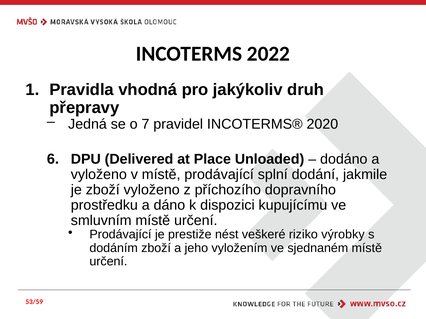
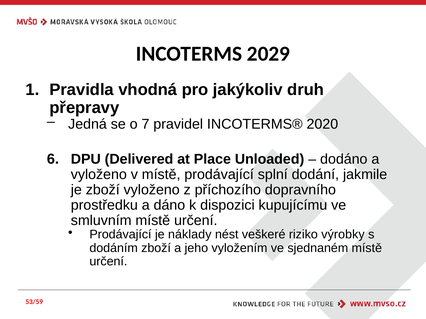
2022: 2022 -> 2029
prestiže: prestiže -> náklady
